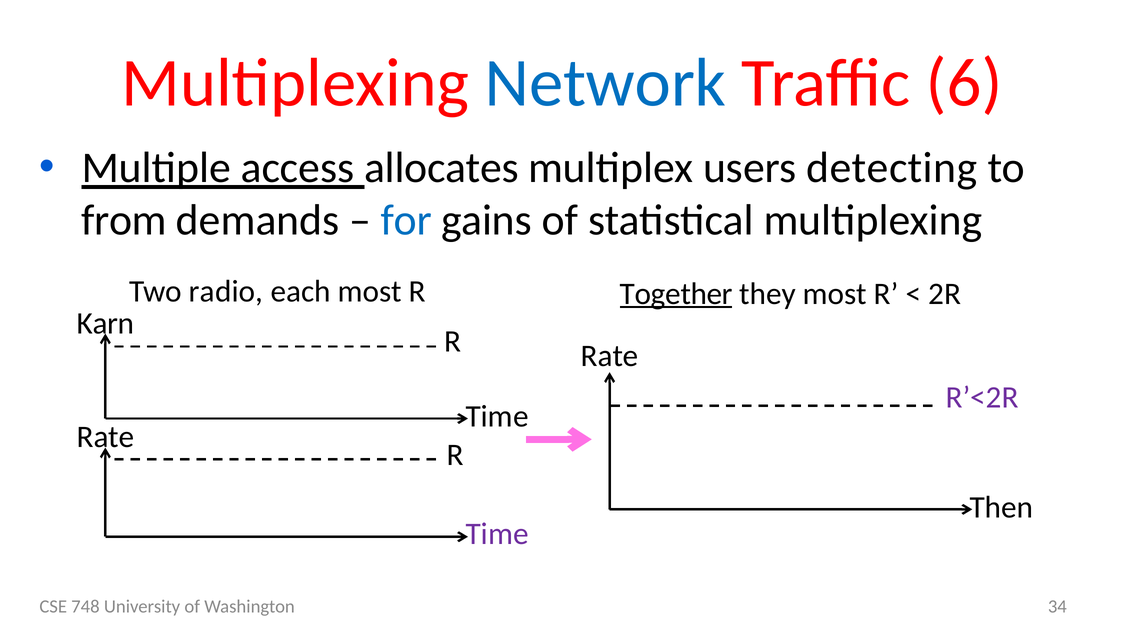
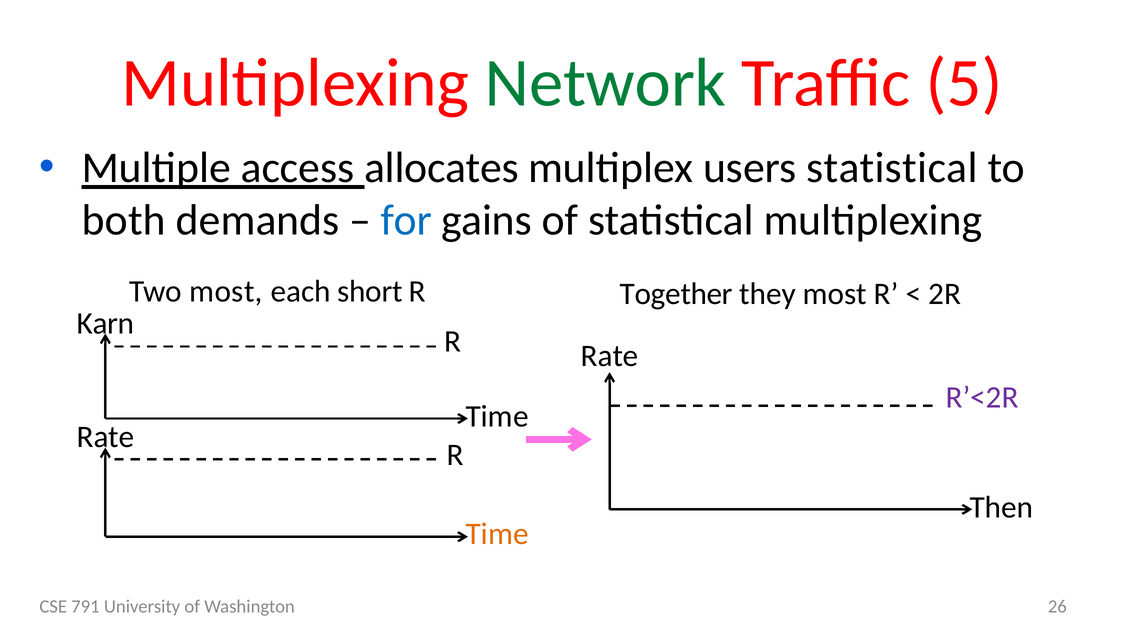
Network colour: blue -> green
6: 6 -> 5
users detecting: detecting -> statistical
from: from -> both
Two radio: radio -> most
each most: most -> short
Together underline: present -> none
Time at (497, 534) colour: purple -> orange
748: 748 -> 791
34: 34 -> 26
